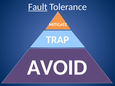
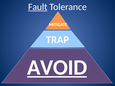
AVOID underline: none -> present
